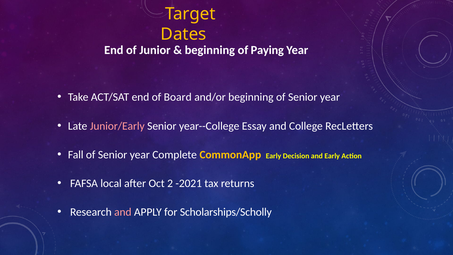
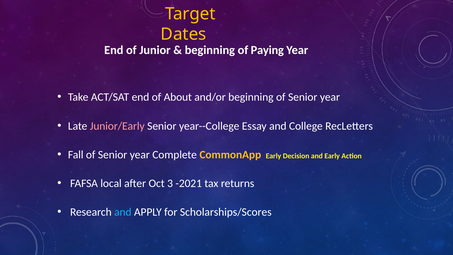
Board: Board -> About
2: 2 -> 3
and at (123, 212) colour: pink -> light blue
Scholarships/Scholly: Scholarships/Scholly -> Scholarships/Scores
